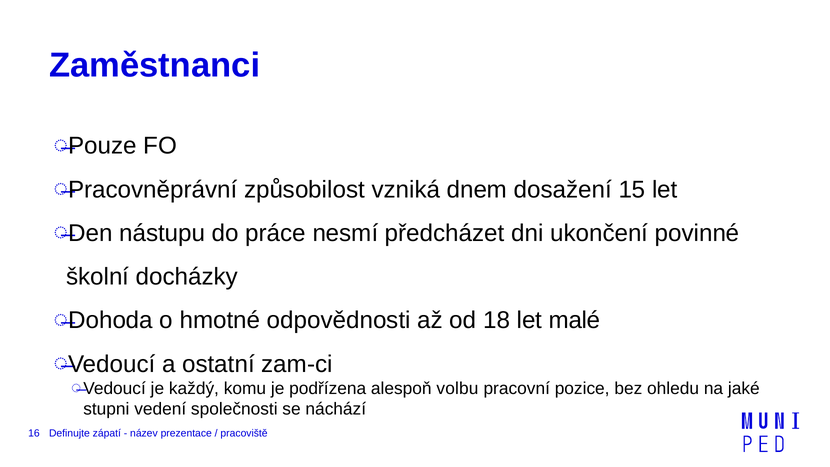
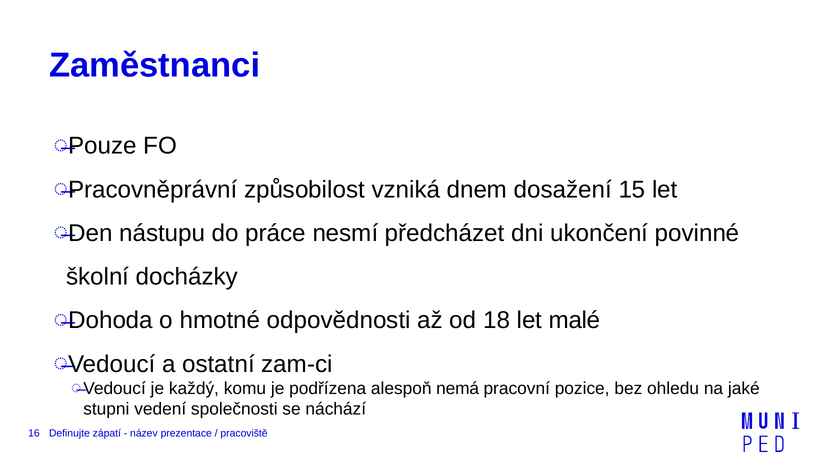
volbu: volbu -> nemá
